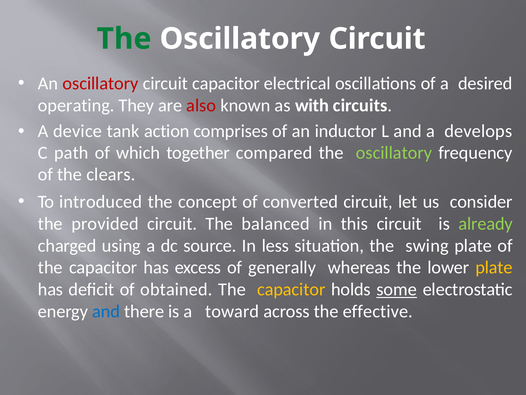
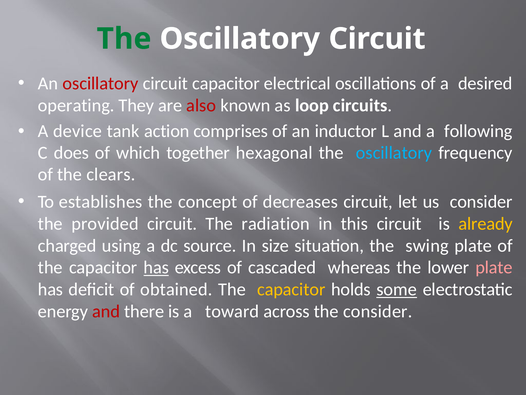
with: with -> loop
develops: develops -> following
path: path -> does
compared: compared -> hexagonal
oscillatory at (394, 153) colour: light green -> light blue
introduced: introduced -> establishes
converted: converted -> decreases
balanced: balanced -> radiation
already colour: light green -> yellow
less: less -> size
has at (156, 267) underline: none -> present
generally: generally -> cascaded
plate at (494, 267) colour: yellow -> pink
and at (106, 311) colour: blue -> red
the effective: effective -> consider
